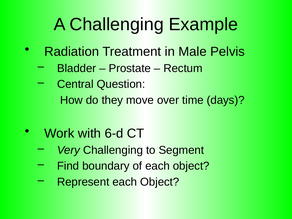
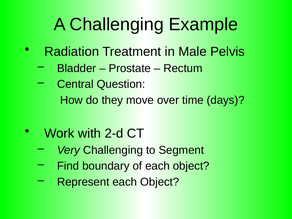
6-d: 6-d -> 2-d
